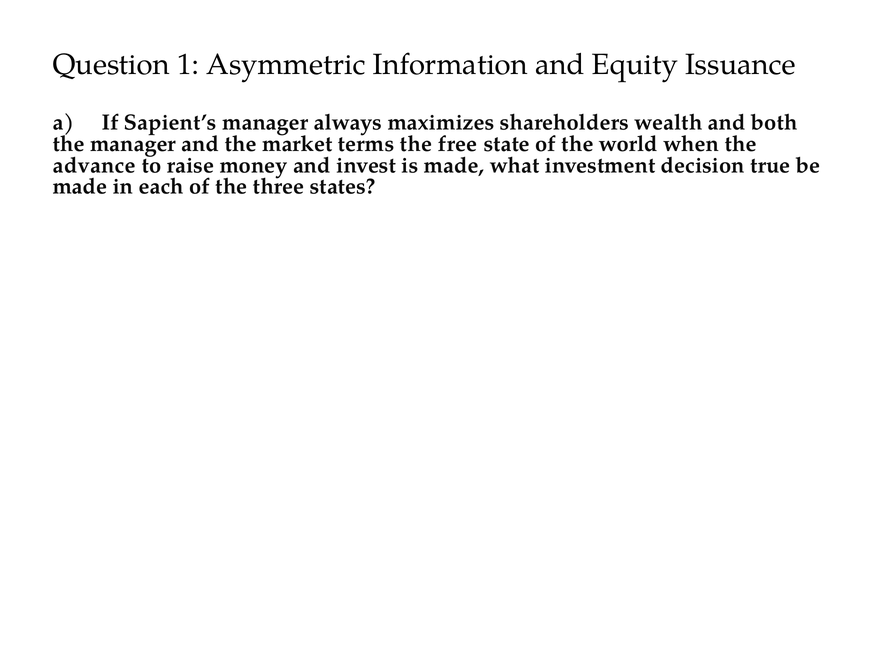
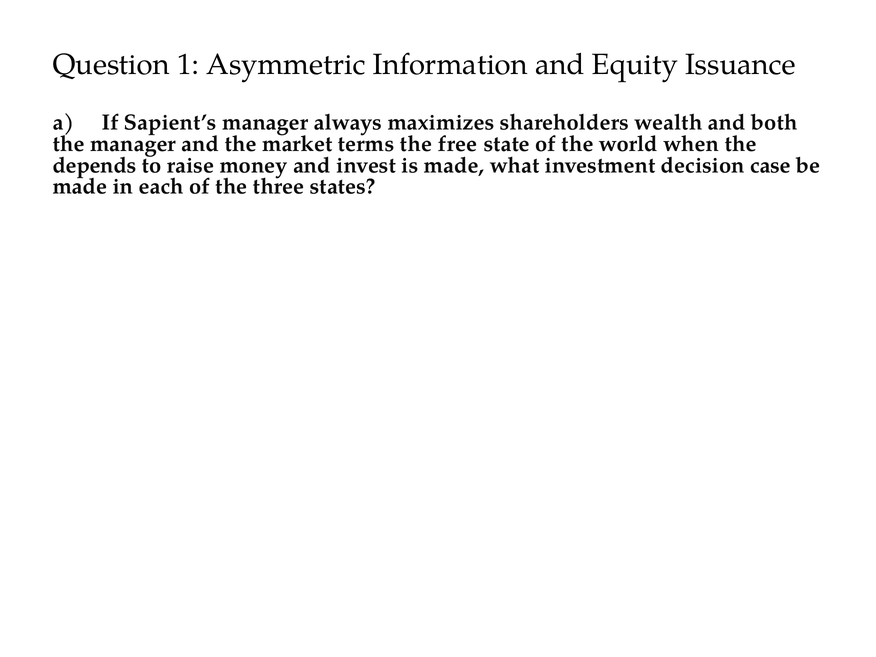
advance: advance -> depends
true: true -> case
